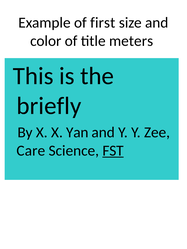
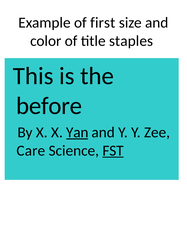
meters: meters -> staples
briefly: briefly -> before
Yan underline: none -> present
